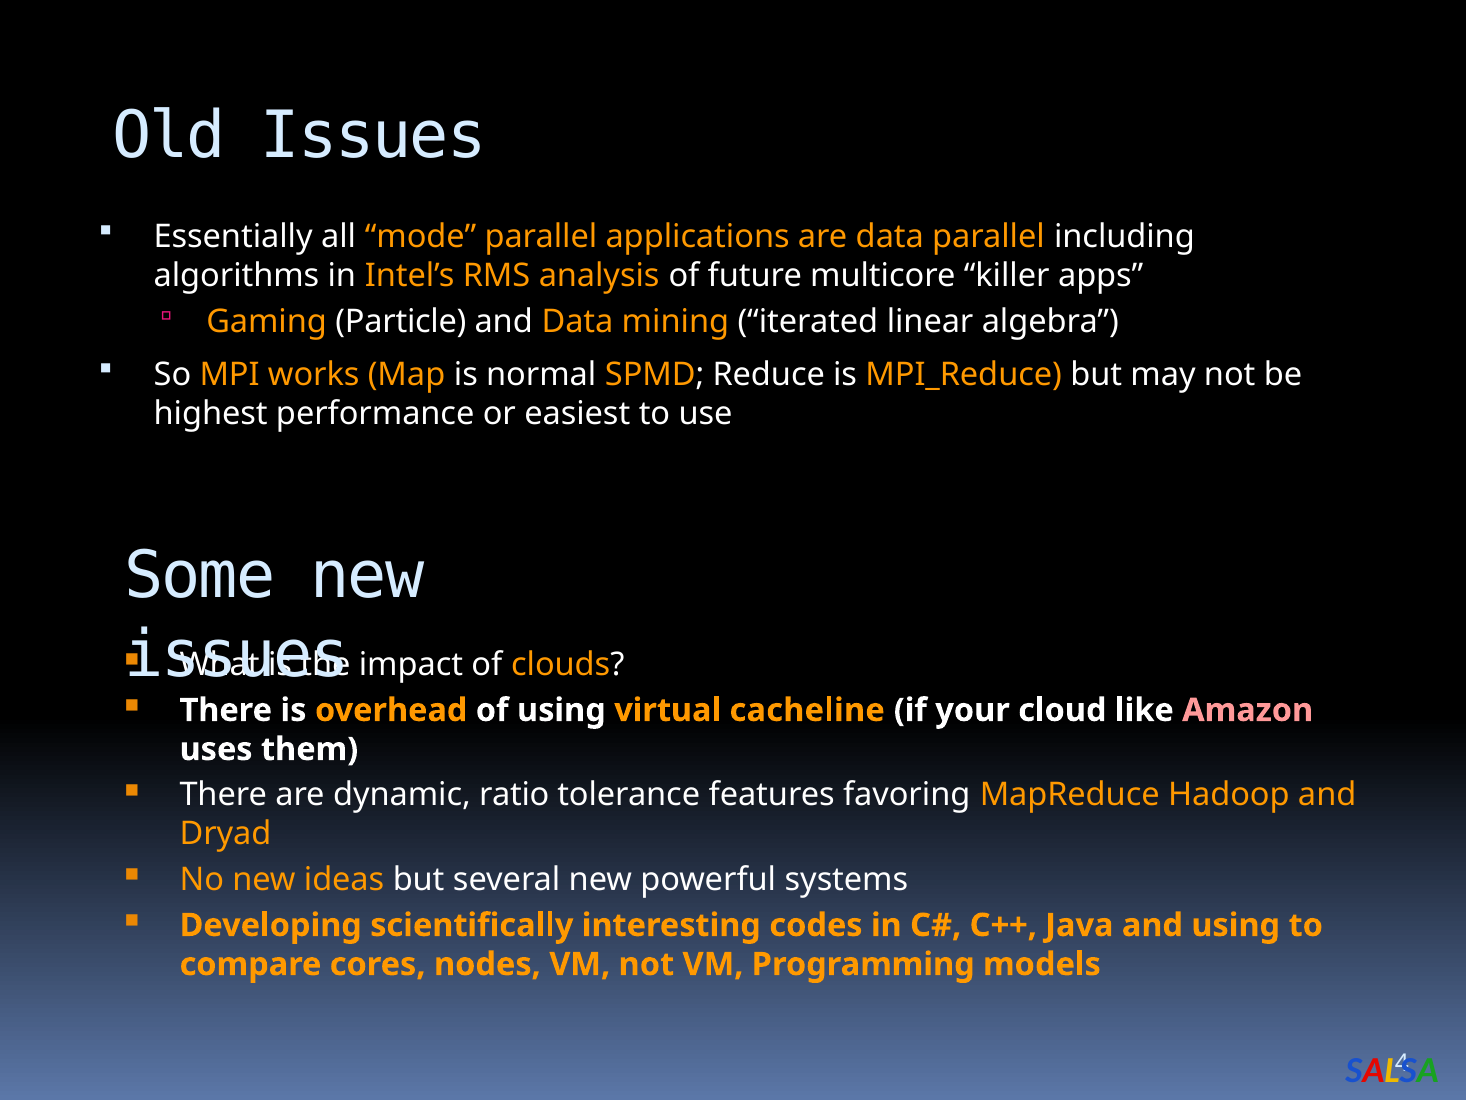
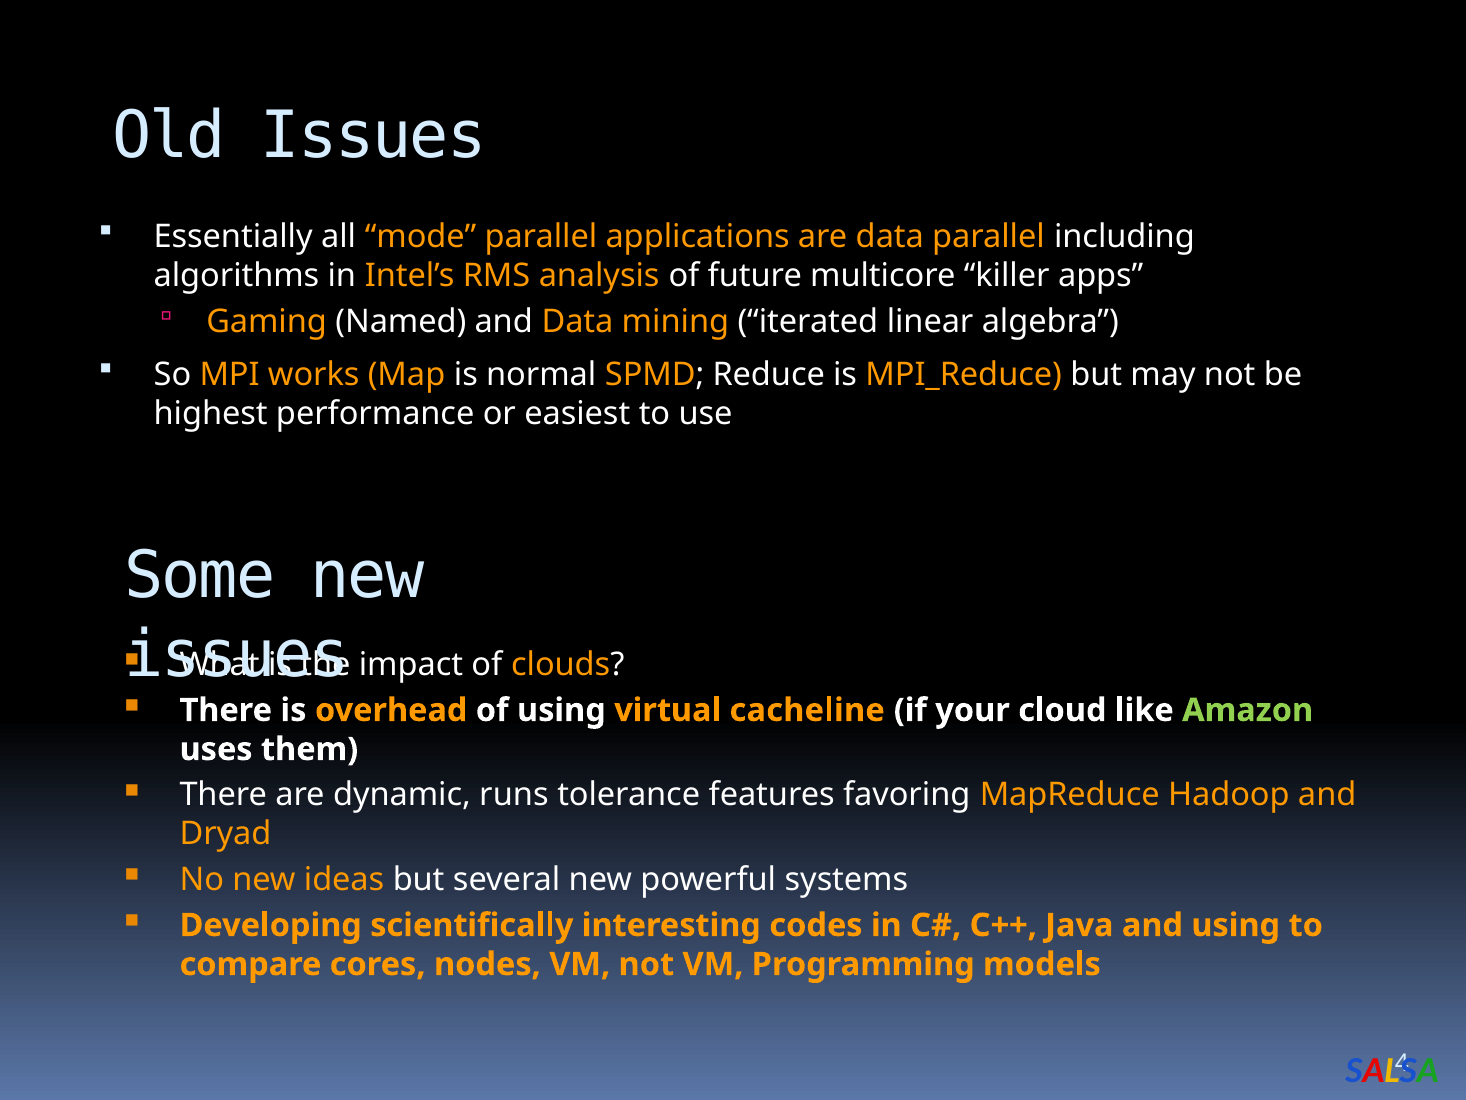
Particle: Particle -> Named
Amazon colour: pink -> light green
ratio: ratio -> runs
